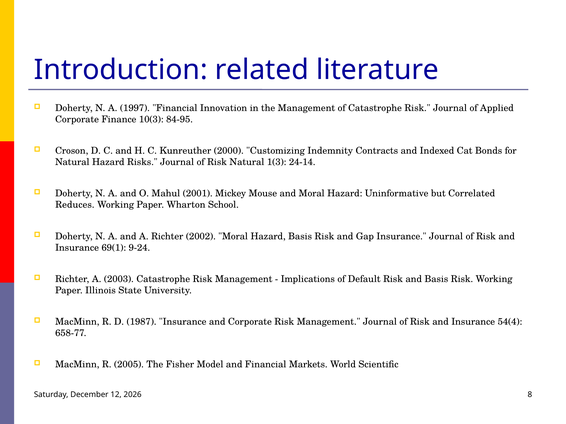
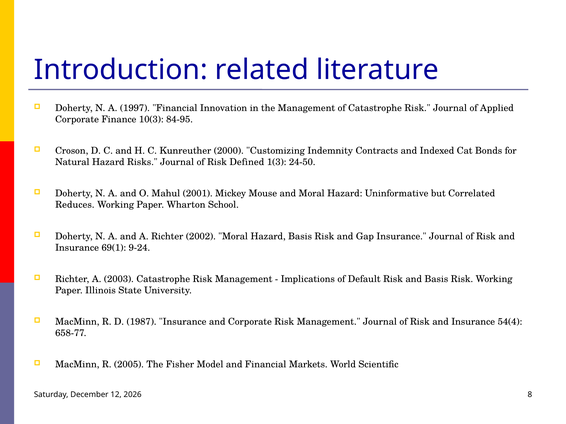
Risk Natural: Natural -> Defined
24-14: 24-14 -> 24-50
